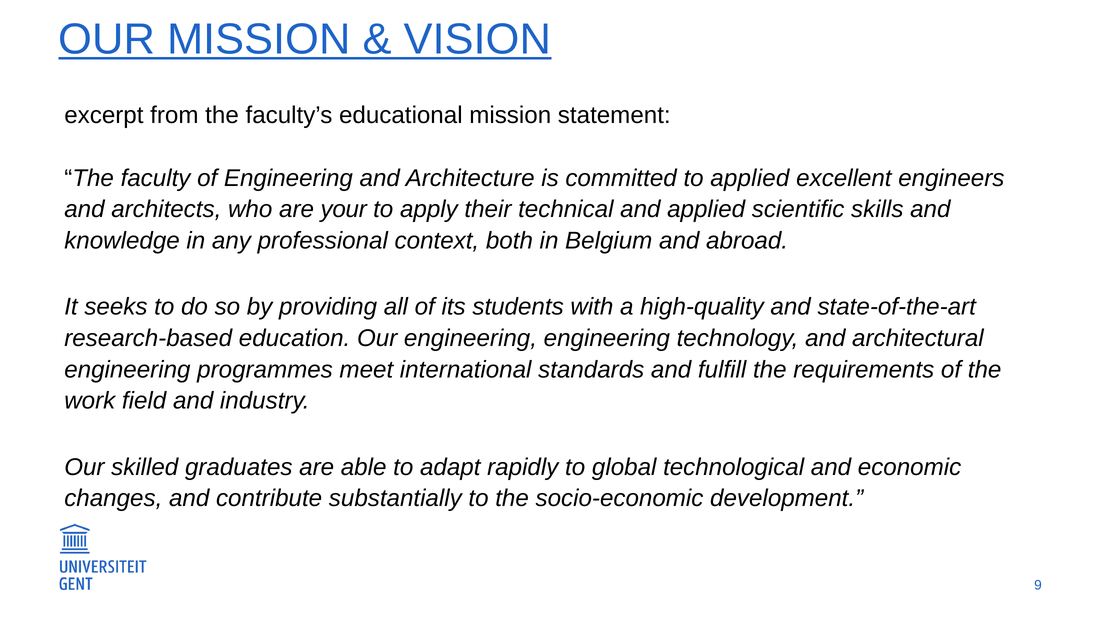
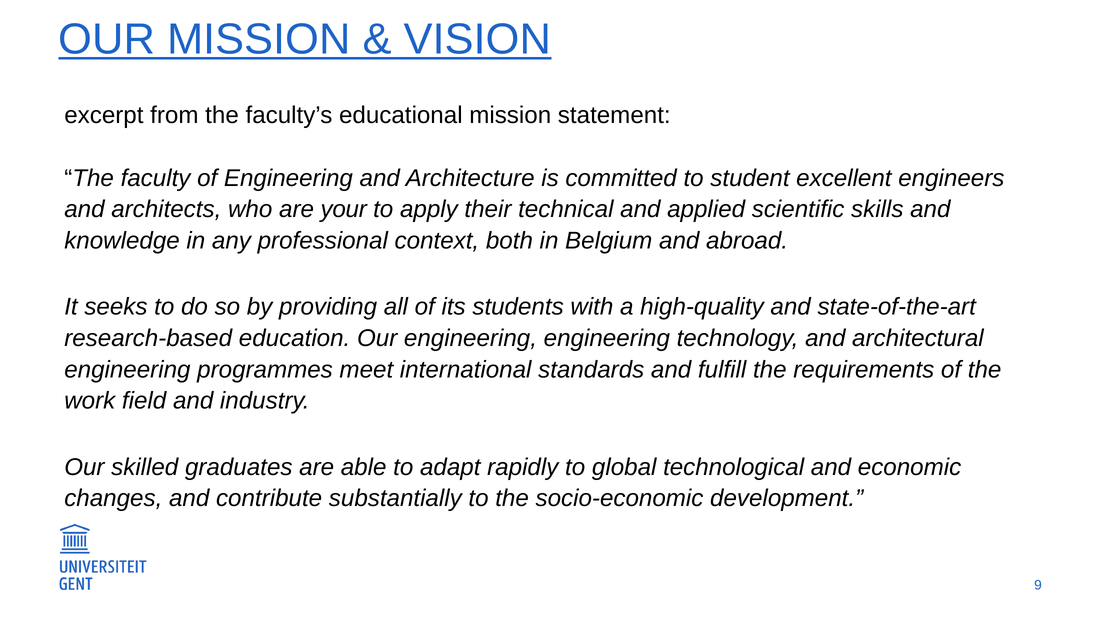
to applied: applied -> student
